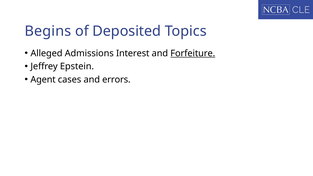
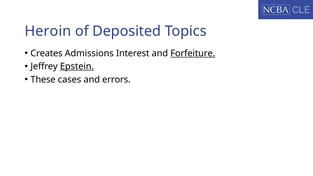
Begins: Begins -> Heroin
Alleged: Alleged -> Creates
Epstein underline: none -> present
Agent: Agent -> These
